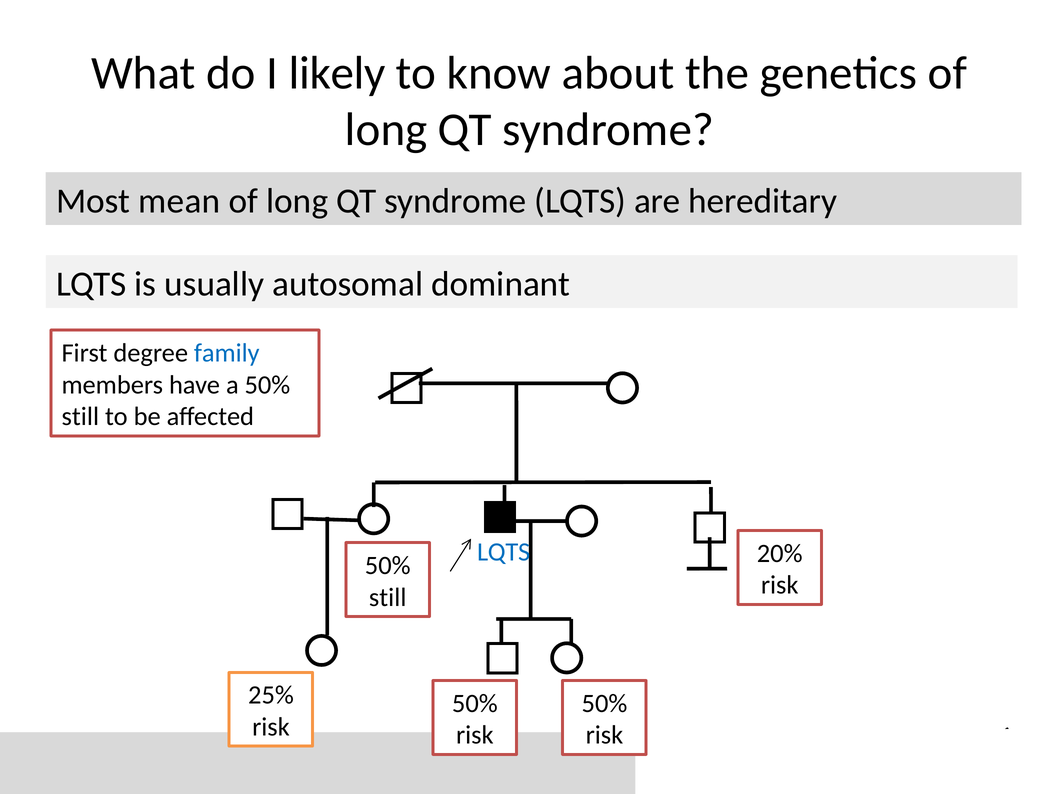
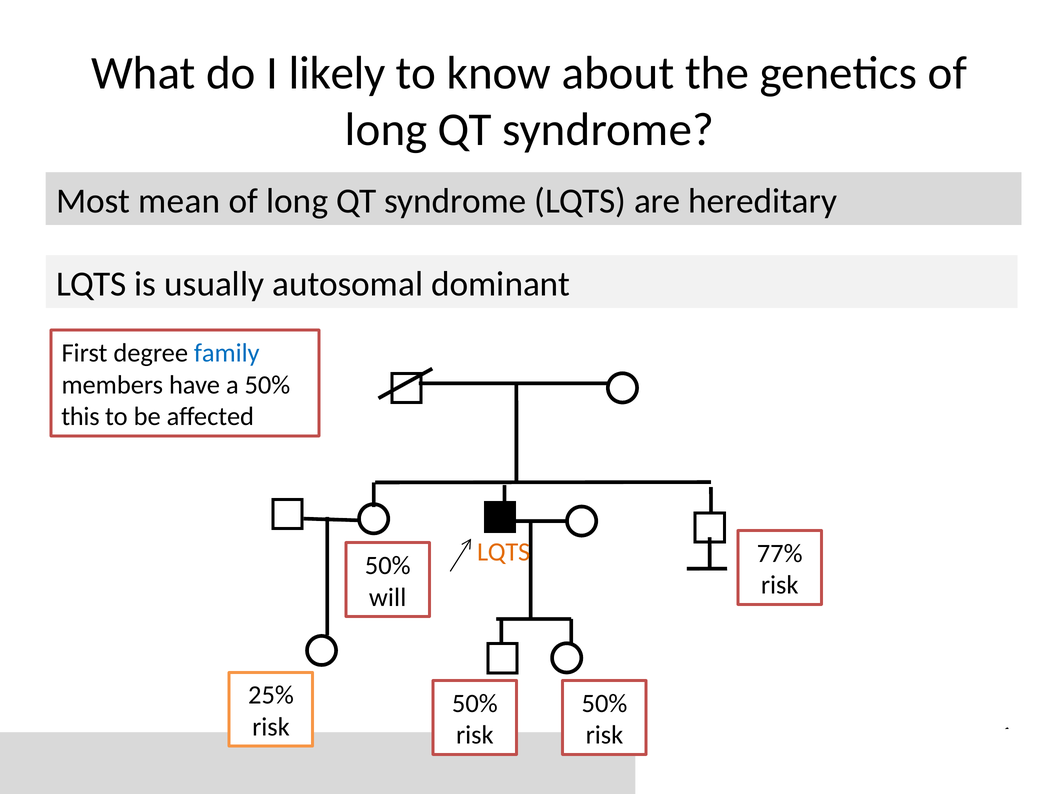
still at (80, 417): still -> this
LQTS at (504, 552) colour: blue -> orange
20%: 20% -> 77%
still at (388, 598): still -> will
